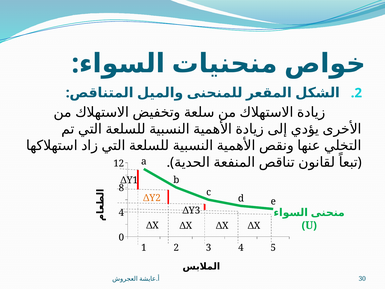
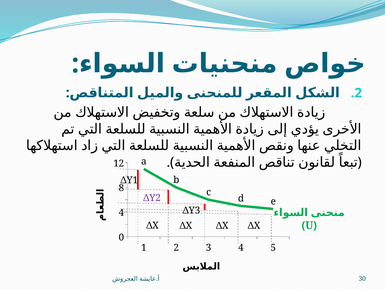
ΔY2 colour: orange -> purple
